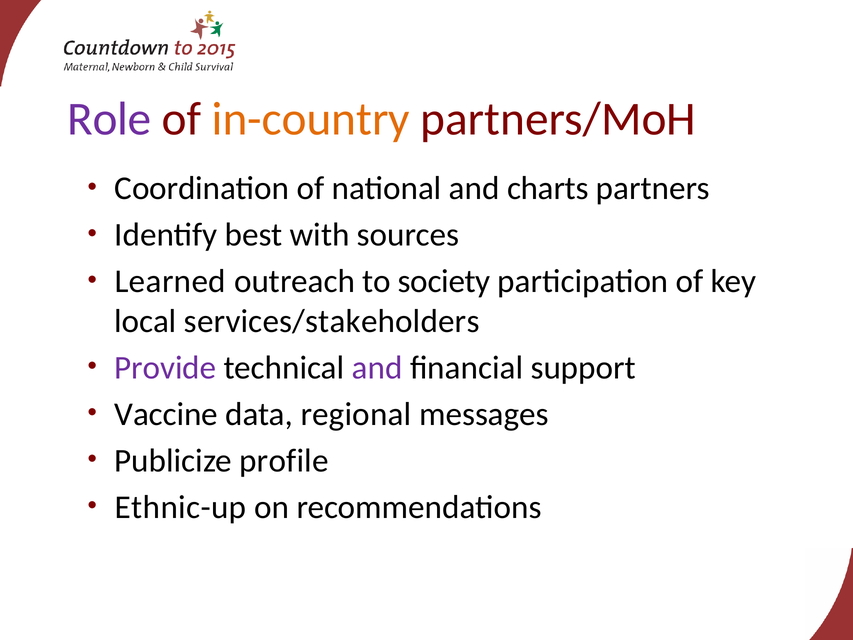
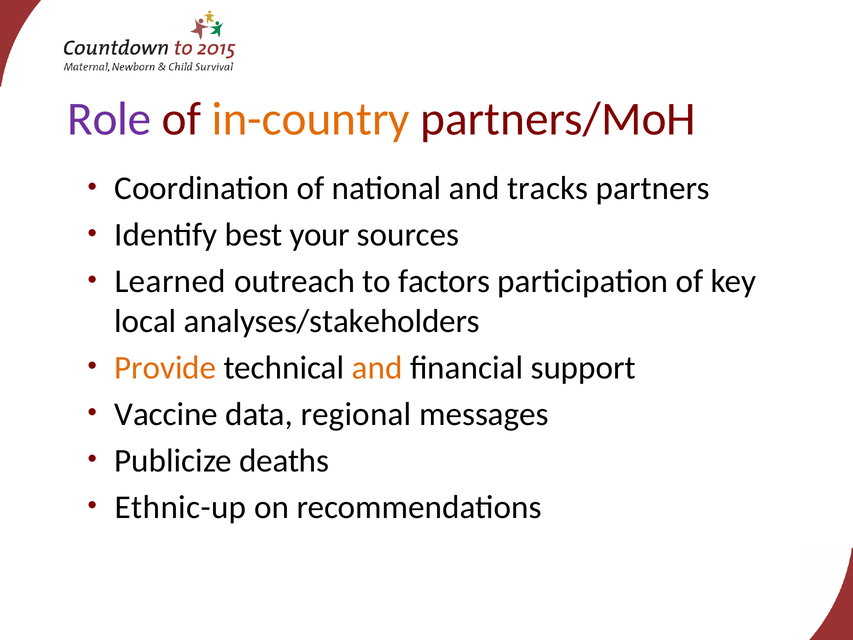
charts: charts -> tracks
with: with -> your
society: society -> factors
services/stakeholders: services/stakeholders -> analyses/stakeholders
Provide colour: purple -> orange
and at (377, 367) colour: purple -> orange
profile: profile -> deaths
